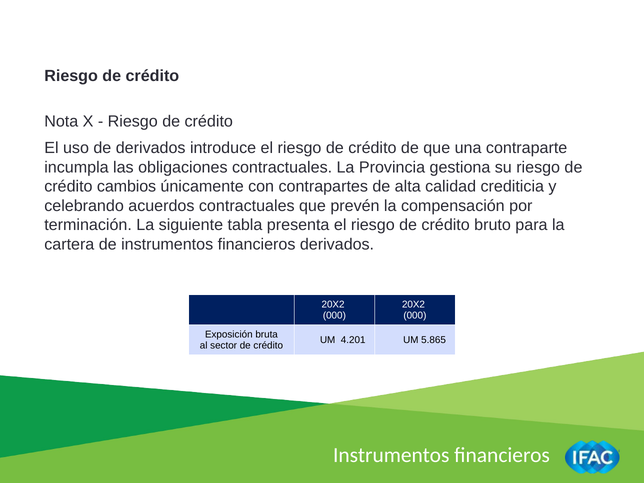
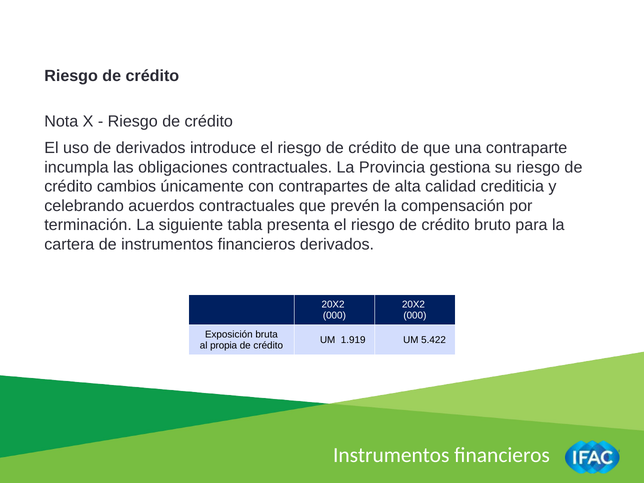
4.201: 4.201 -> 1.919
5.865: 5.865 -> 5.422
sector: sector -> propia
